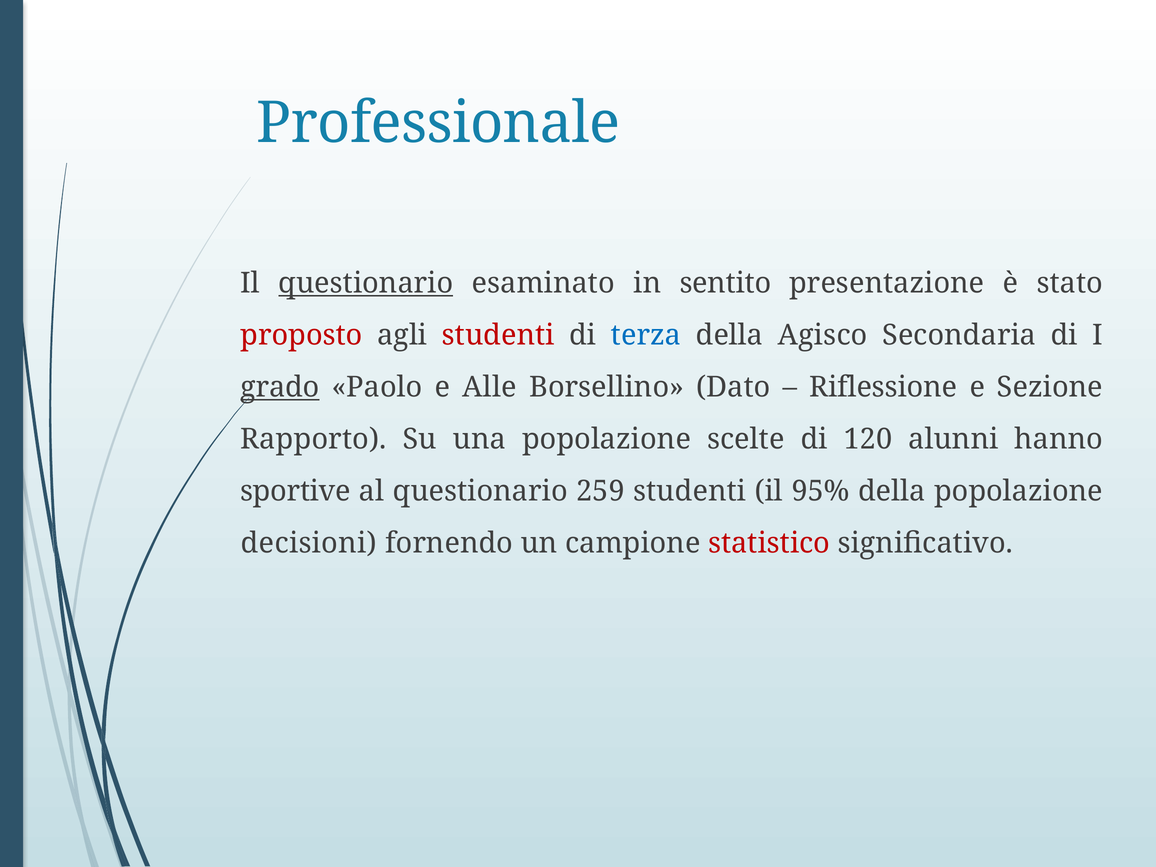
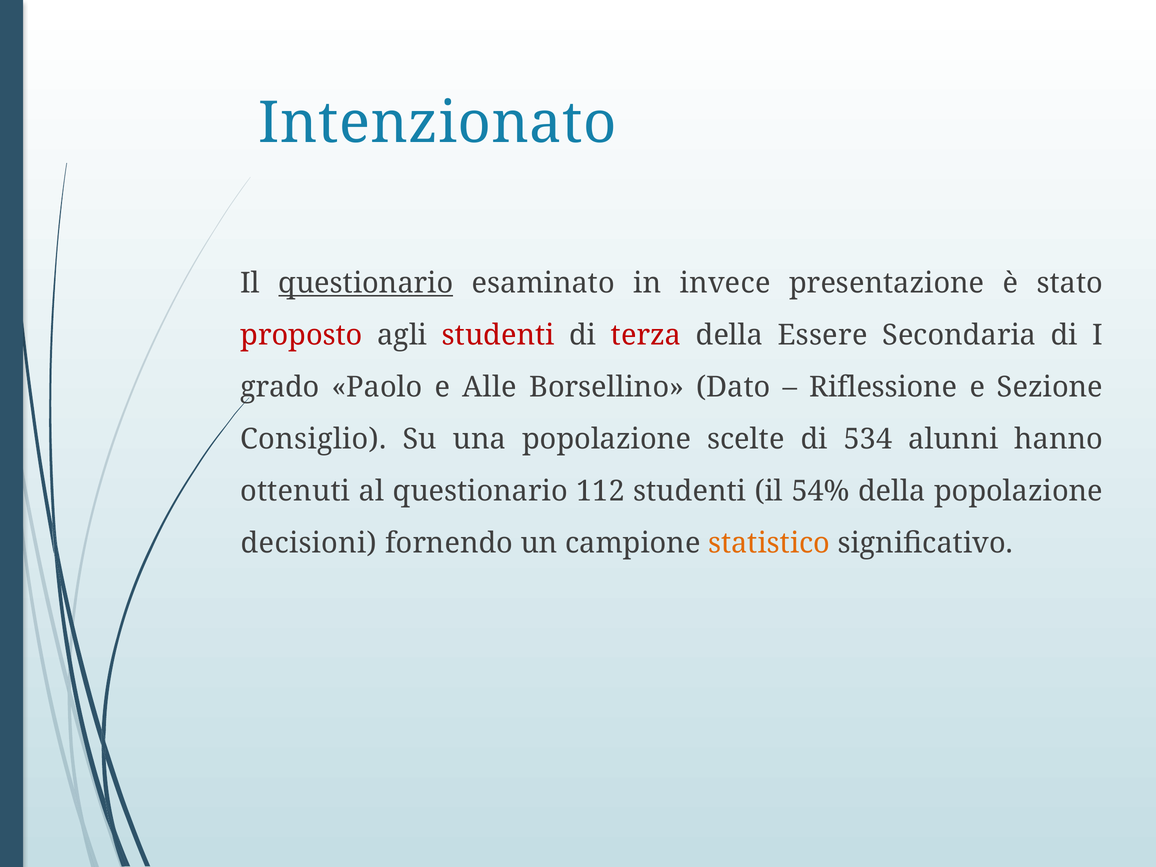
Professionale: Professionale -> Intenzionato
sentito: sentito -> invece
terza colour: blue -> red
Agisco: Agisco -> Essere
grado underline: present -> none
Rapporto: Rapporto -> Consiglio
120: 120 -> 534
sportive: sportive -> ottenuti
259: 259 -> 112
95%: 95% -> 54%
statistico colour: red -> orange
